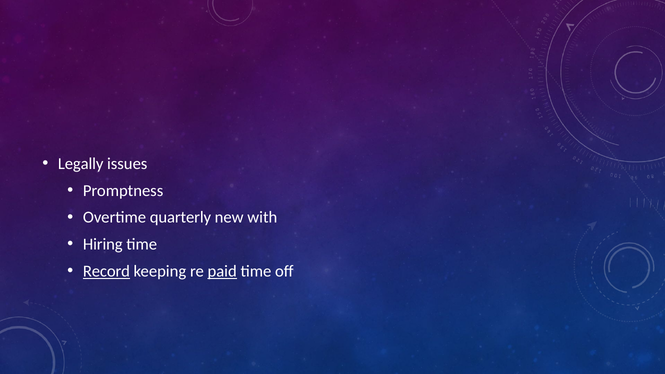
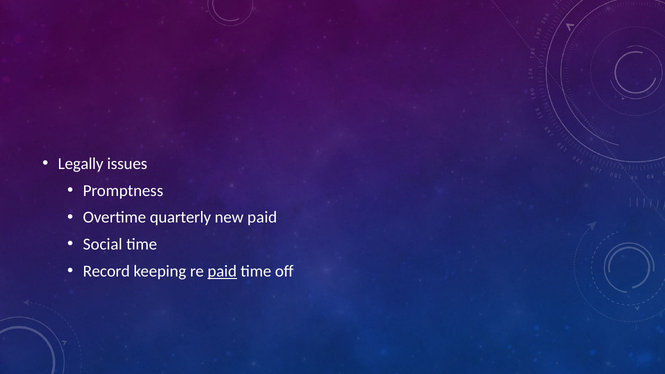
new with: with -> paid
Hiring: Hiring -> Social
Record underline: present -> none
